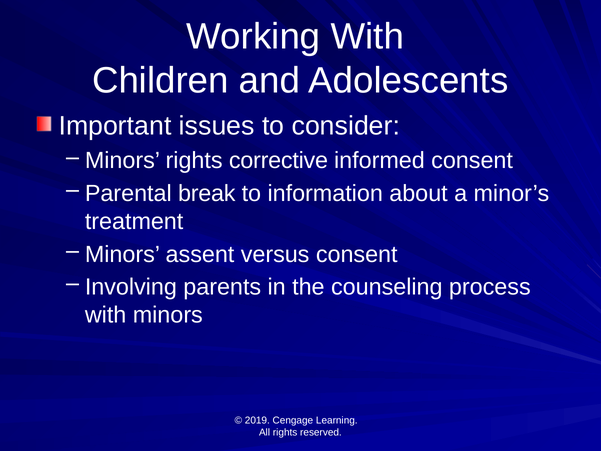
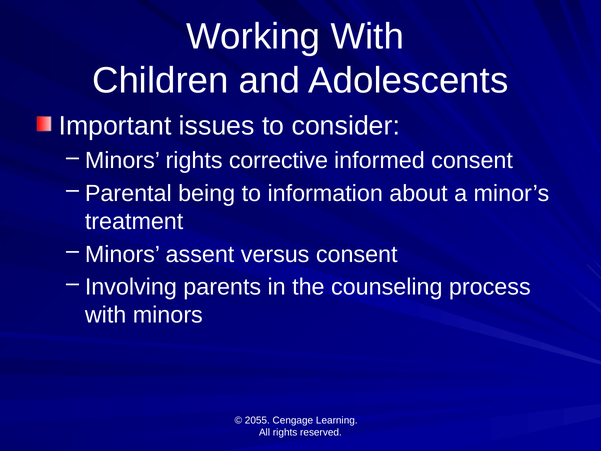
break: break -> being
2019: 2019 -> 2055
